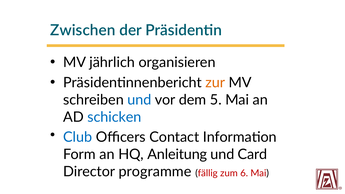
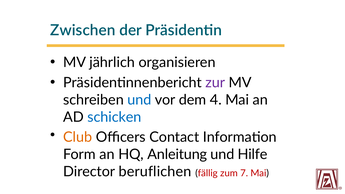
zur colour: orange -> purple
5: 5 -> 4
Club colour: blue -> orange
Card: Card -> Hilfe
programme: programme -> beruflichen
6: 6 -> 7
